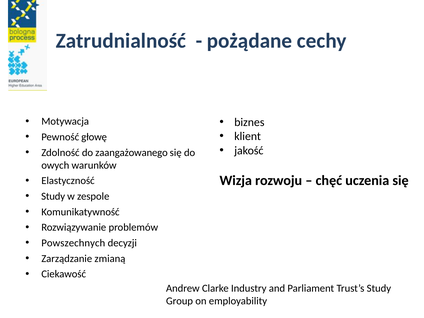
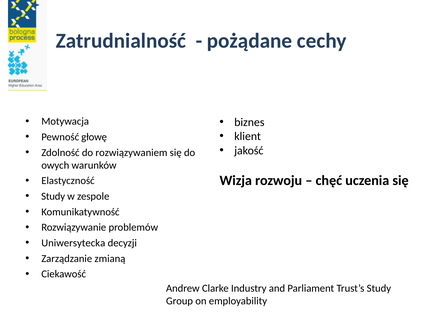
zaangażowanego: zaangażowanego -> rozwiązywaniem
Powszechnych: Powszechnych -> Uniwersytecka
